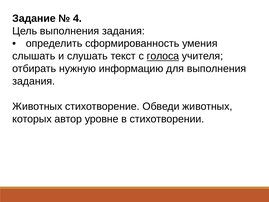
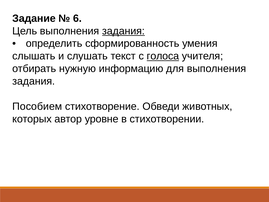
4: 4 -> 6
задания at (123, 31) underline: none -> present
Животных at (37, 106): Животных -> Пособием
